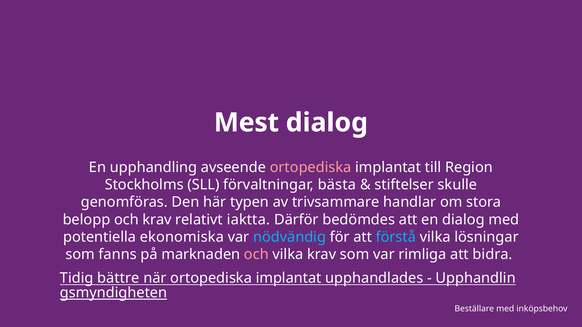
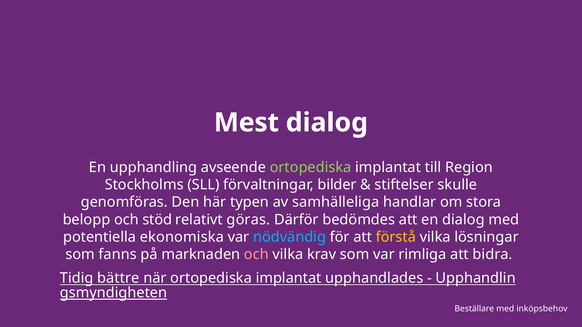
ortopediska at (311, 168) colour: pink -> light green
bästa: bästa -> bilder
trivsammare: trivsammare -> samhälleliga
och krav: krav -> stöd
iaktta: iaktta -> göras
förstå colour: light blue -> yellow
